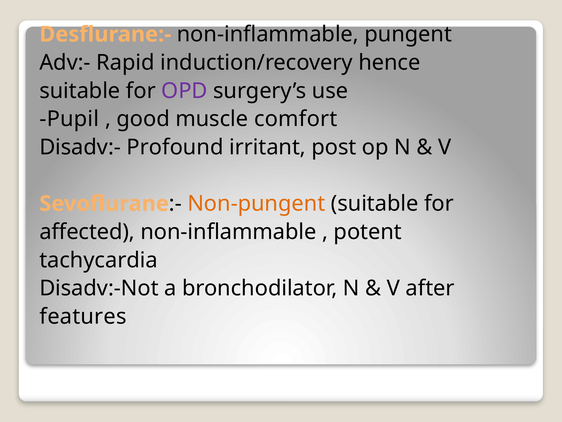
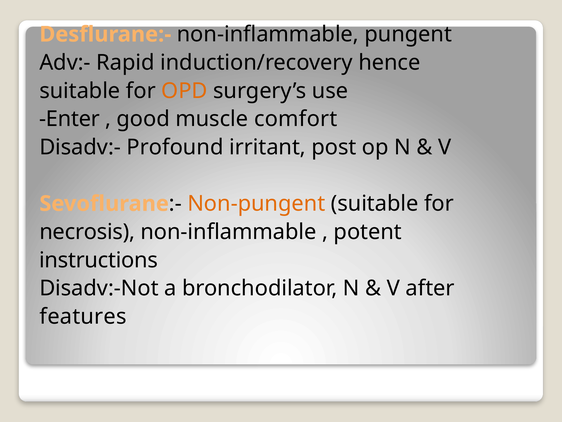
OPD colour: purple -> orange
Pupil: Pupil -> Enter
affected: affected -> necrosis
tachycardia: tachycardia -> instructions
